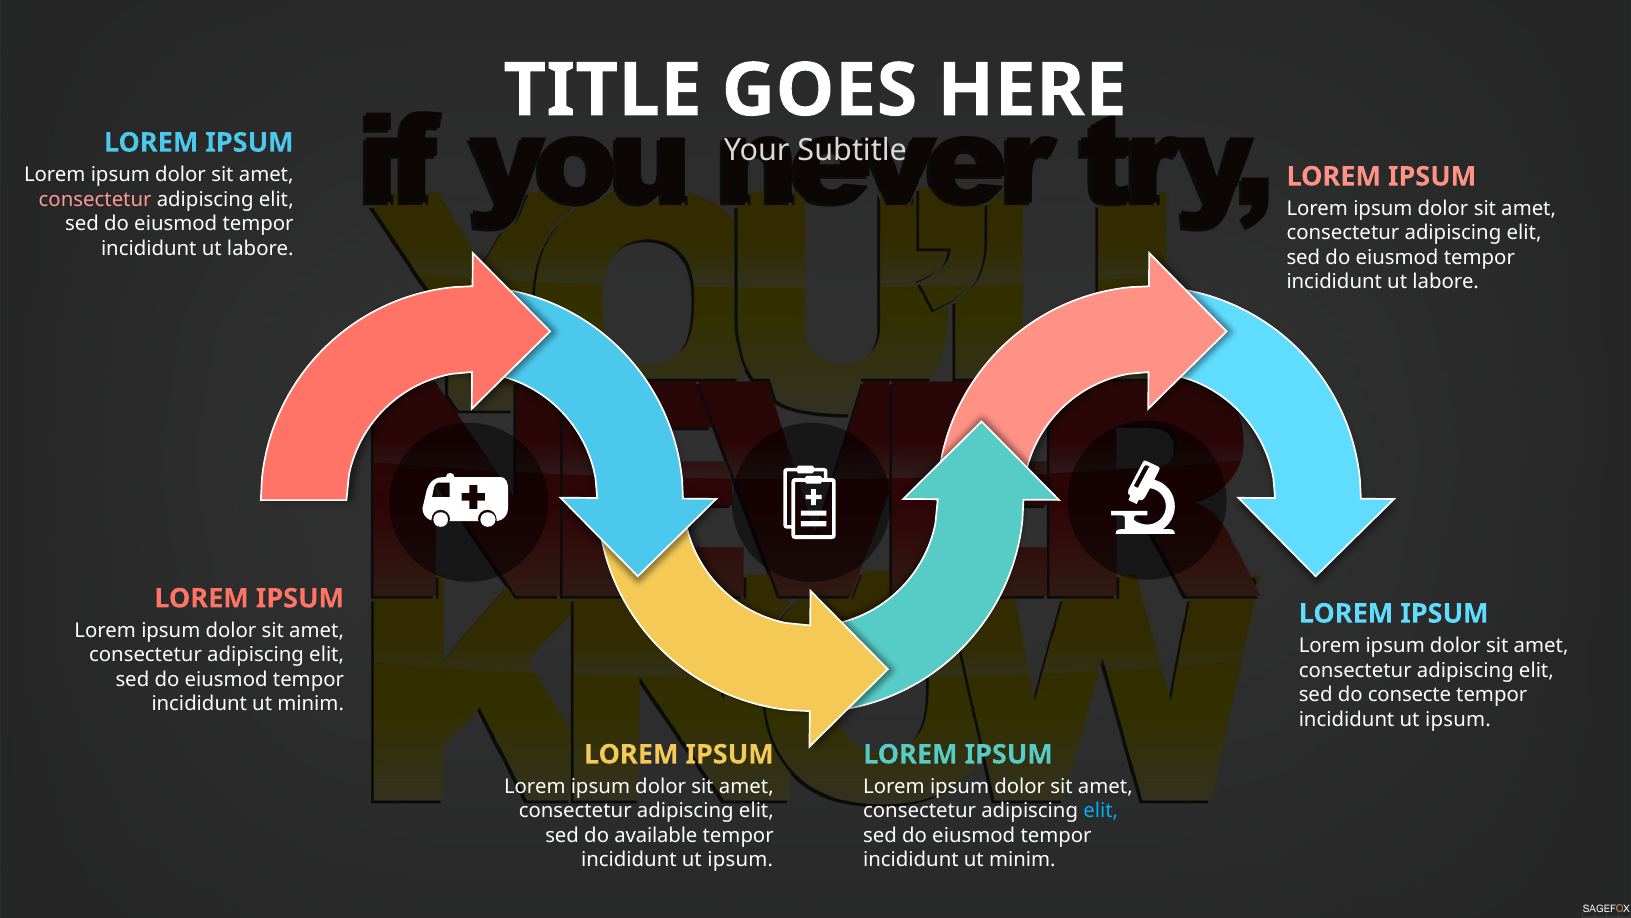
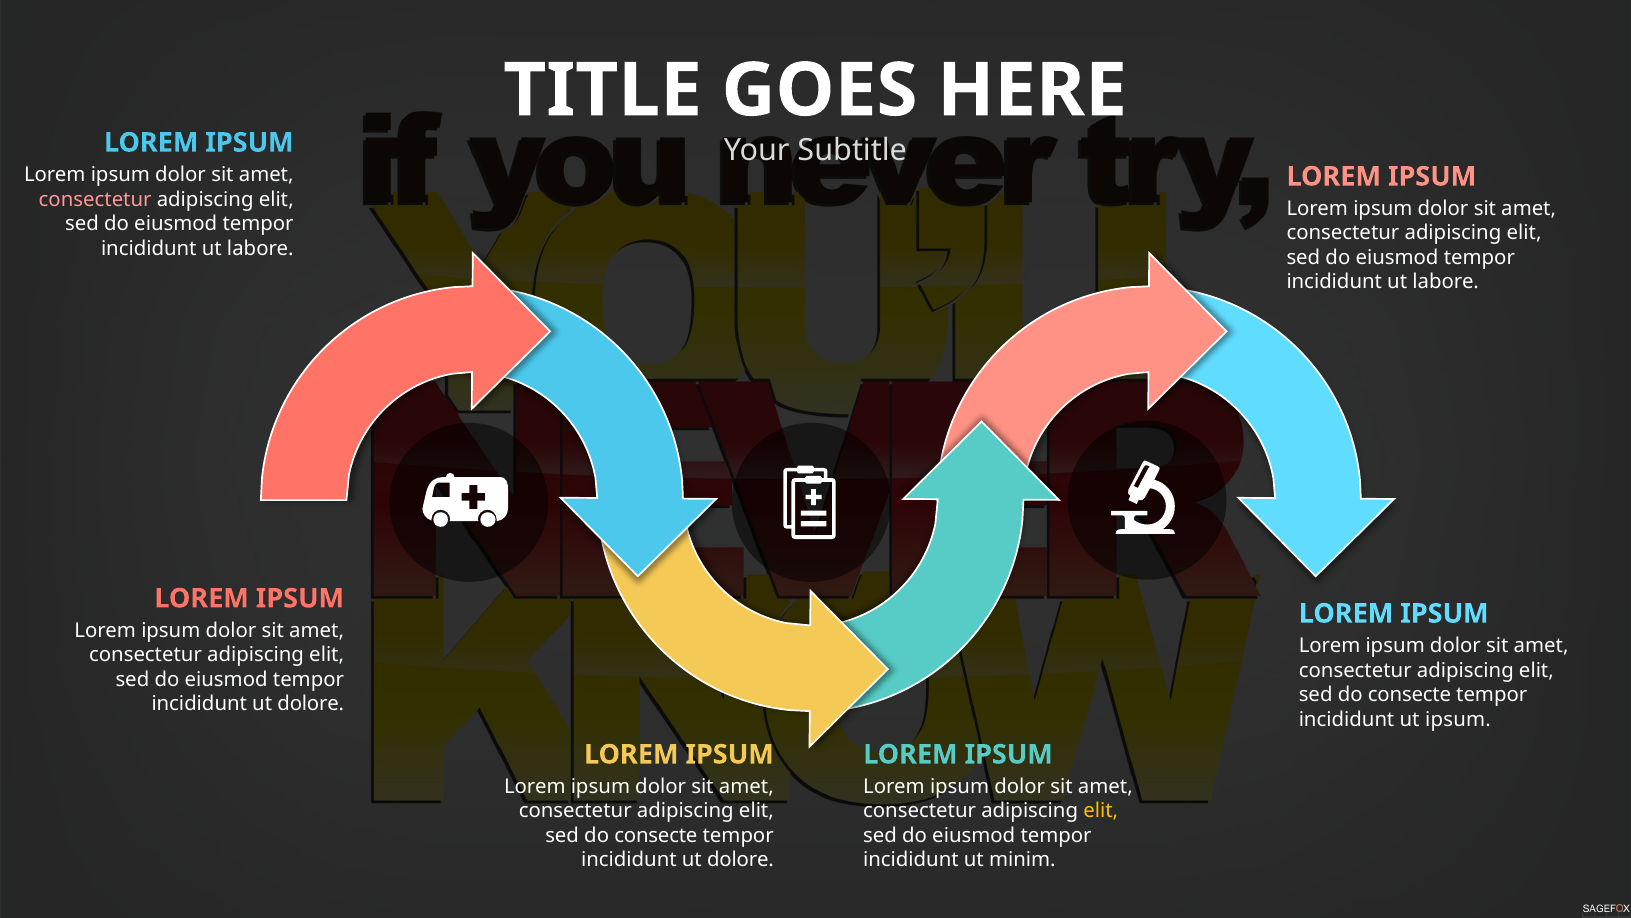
minim at (311, 704): minim -> dolore
elit at (1101, 811) colour: light blue -> yellow
available at (656, 835): available -> consecte
ipsum at (740, 860): ipsum -> dolore
